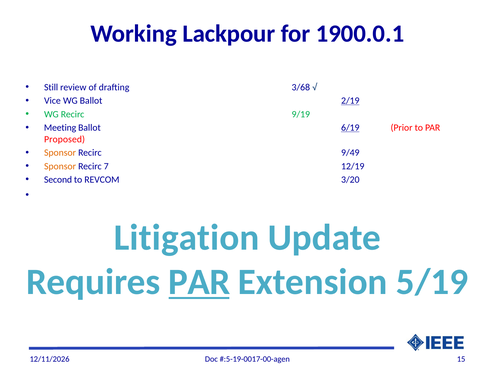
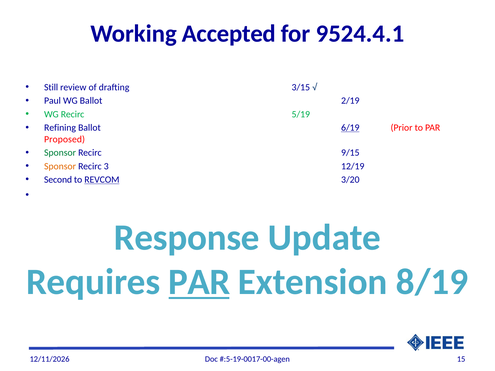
Lackpour: Lackpour -> Accepted
1900.0.1: 1900.0.1 -> 9524.4.1
3/68: 3/68 -> 3/15
Vice: Vice -> Paul
2/19 underline: present -> none
9/19: 9/19 -> 5/19
Meeting: Meeting -> Refining
Sponsor at (60, 153) colour: orange -> green
9/49: 9/49 -> 9/15
7: 7 -> 3
REVCOM underline: none -> present
Litigation: Litigation -> Response
5/19: 5/19 -> 8/19
